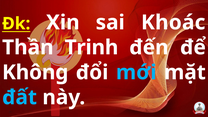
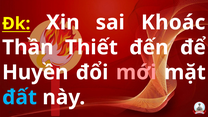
Trinh: Trinh -> Thiết
Không: Không -> Huyền
mới colour: light blue -> pink
